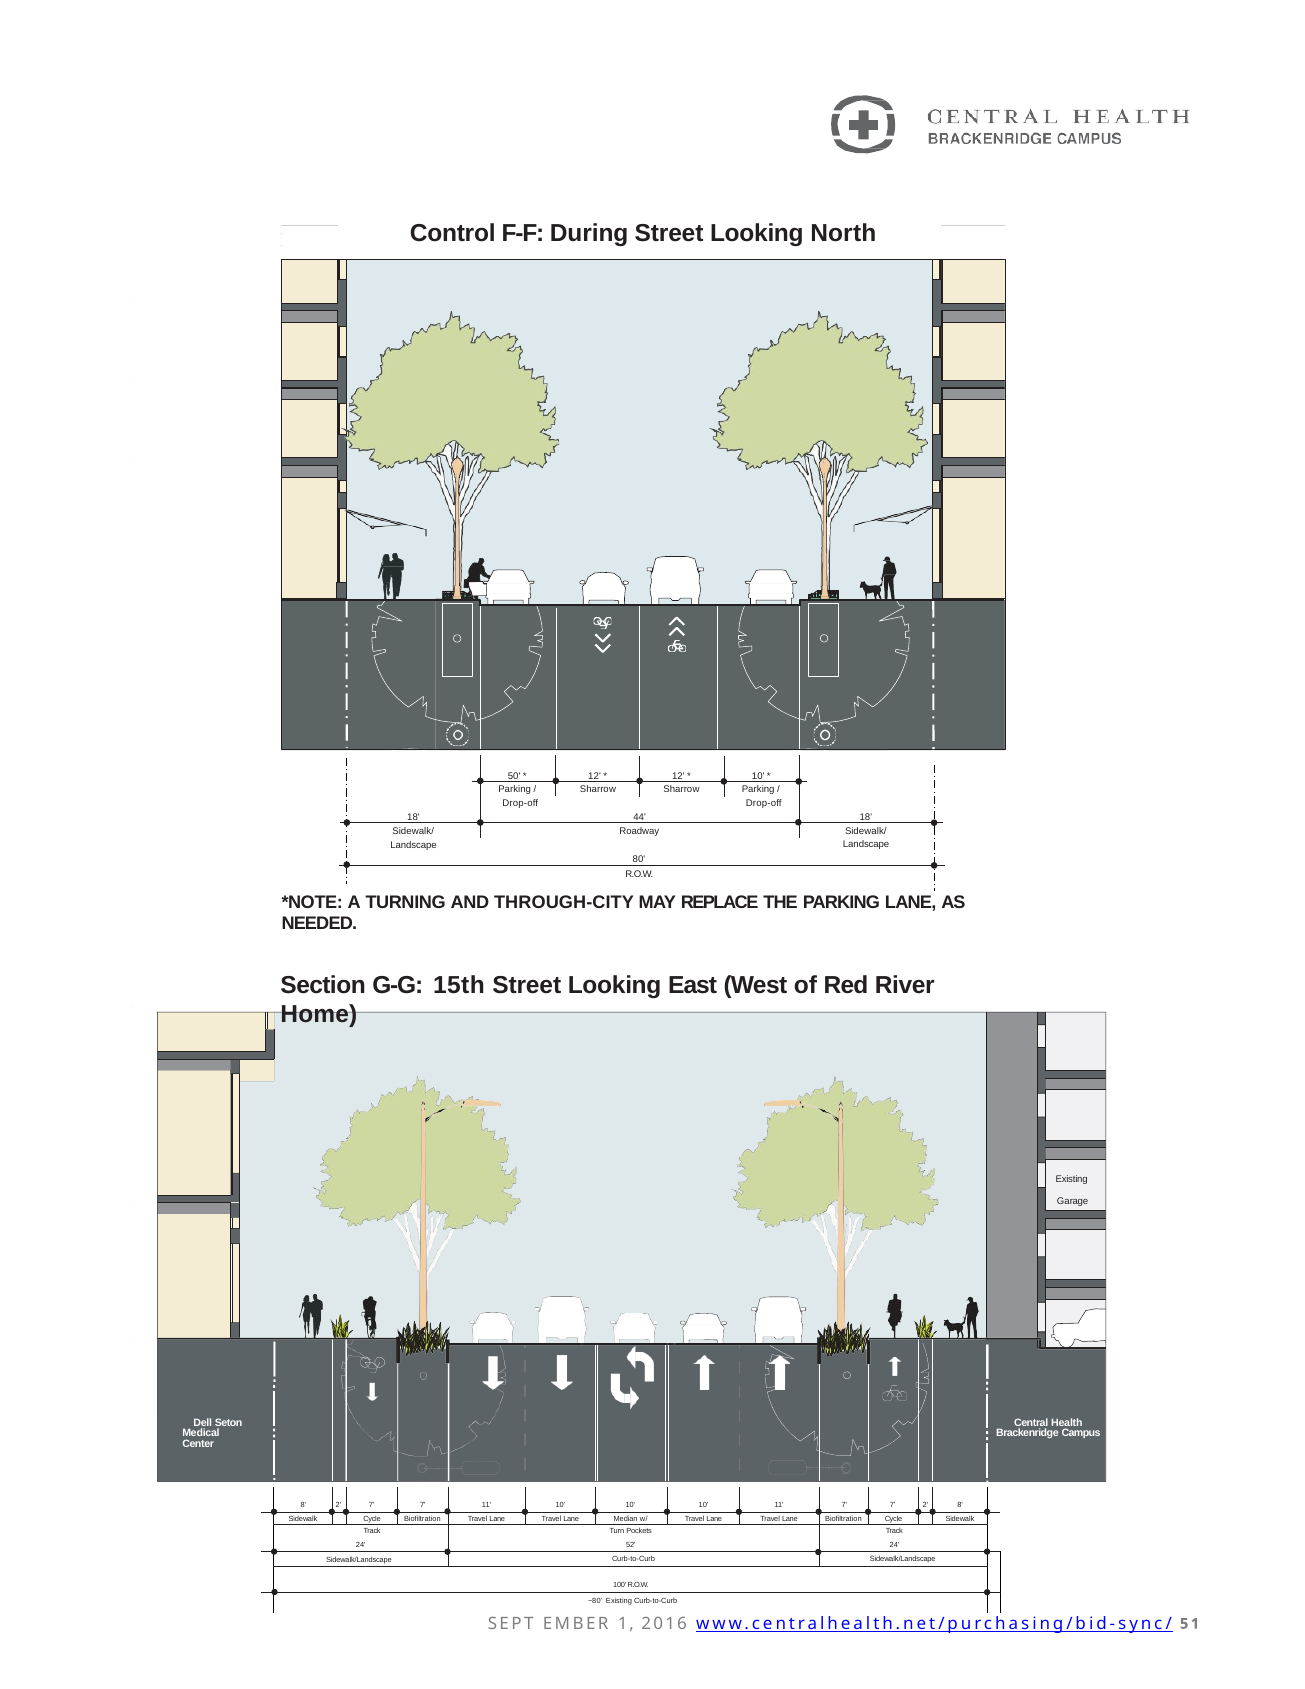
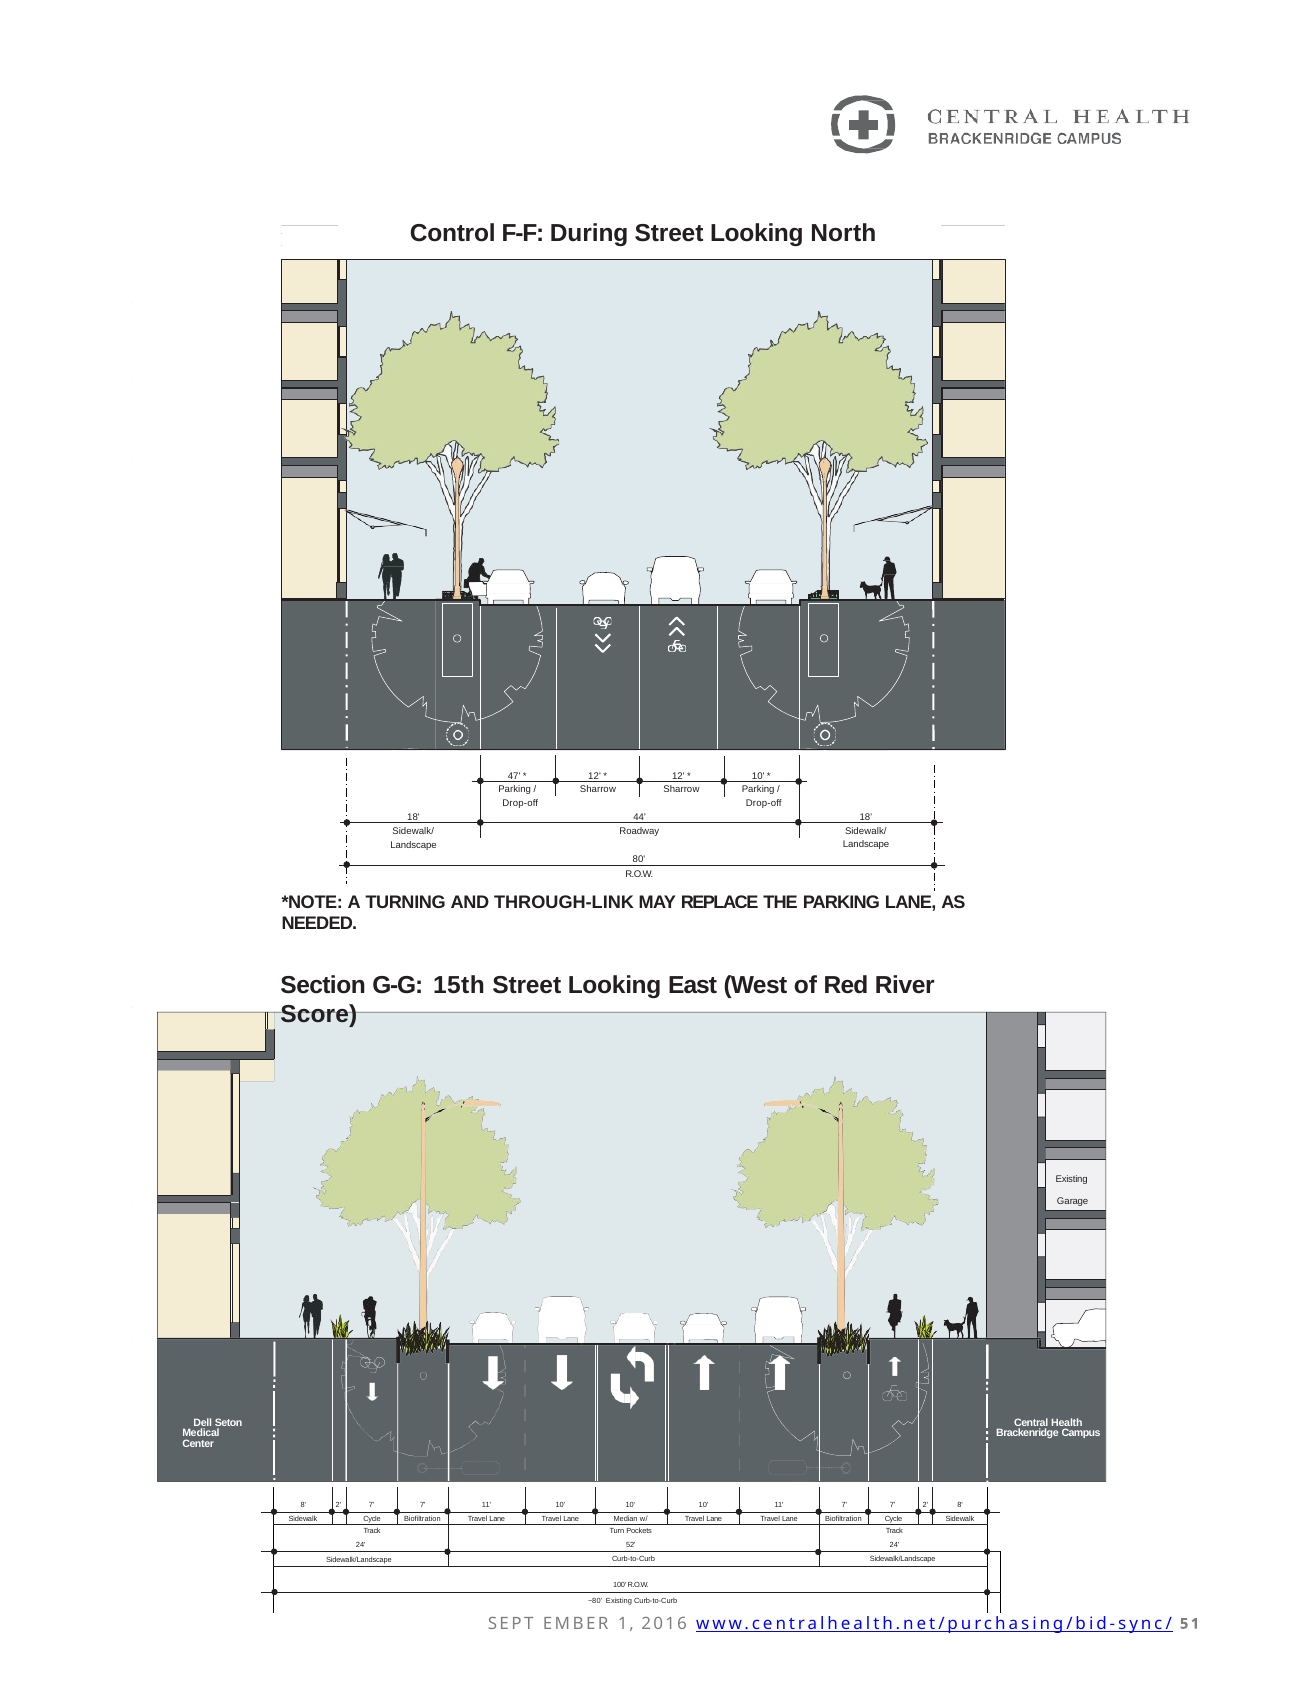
50: 50 -> 47
THROUGH-CITY: THROUGH-CITY -> THROUGH-LINK
Home: Home -> Score
